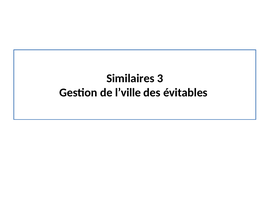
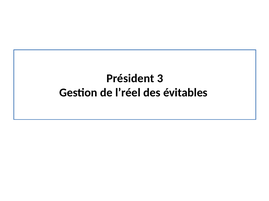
Similaires: Similaires -> Président
l’ville: l’ville -> l’réel
